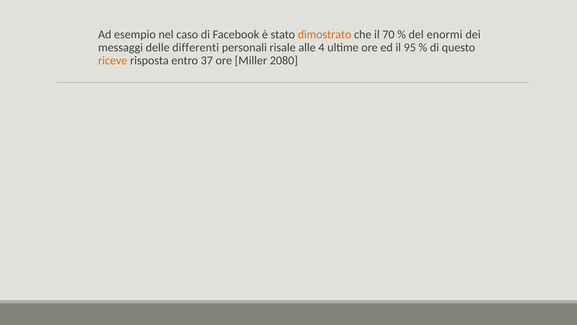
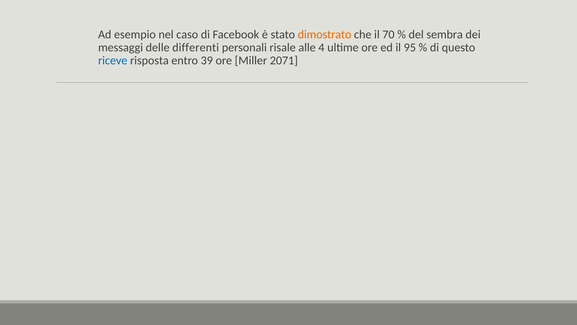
enormi: enormi -> sembra
riceve colour: orange -> blue
37: 37 -> 39
2080: 2080 -> 2071
